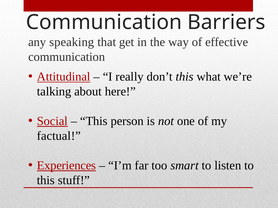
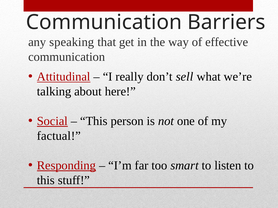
don’t this: this -> sell
Experiences: Experiences -> Responding
